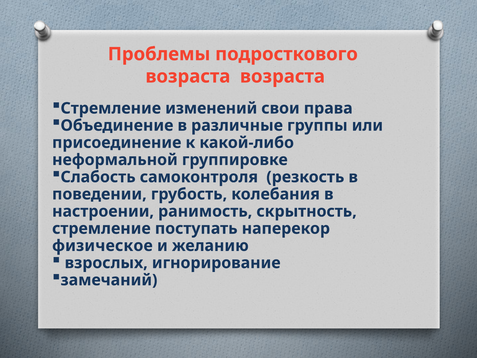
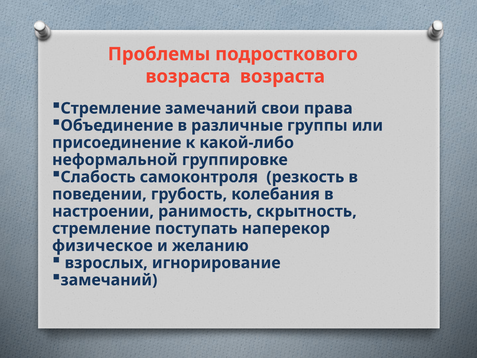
Стремление изменений: изменений -> замечаний
